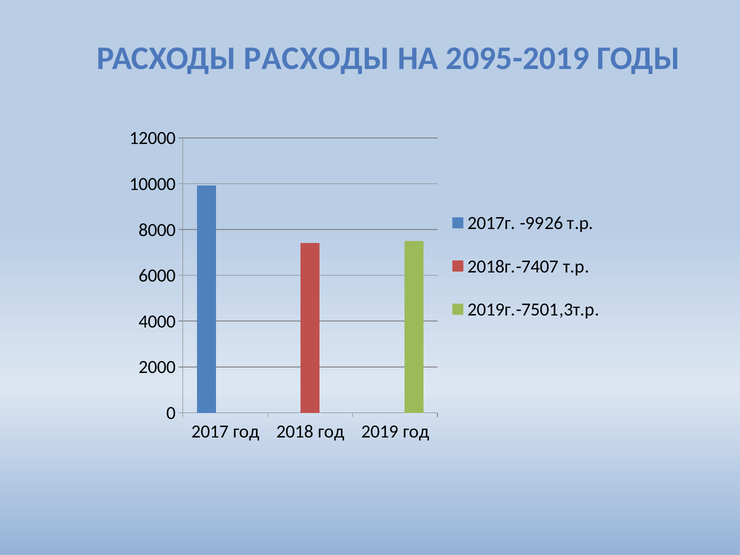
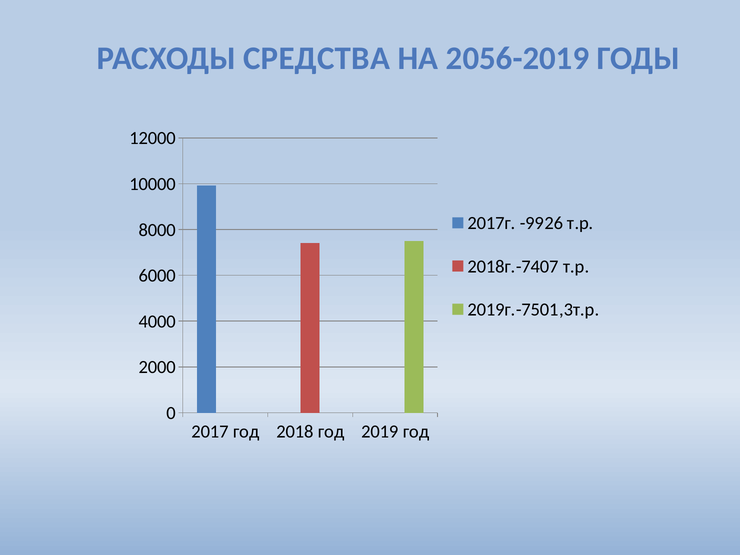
РАСХОДЫ РАСХОДЫ: РАСХОДЫ -> СРЕДСТВА
2095-2019: 2095-2019 -> 2056-2019
